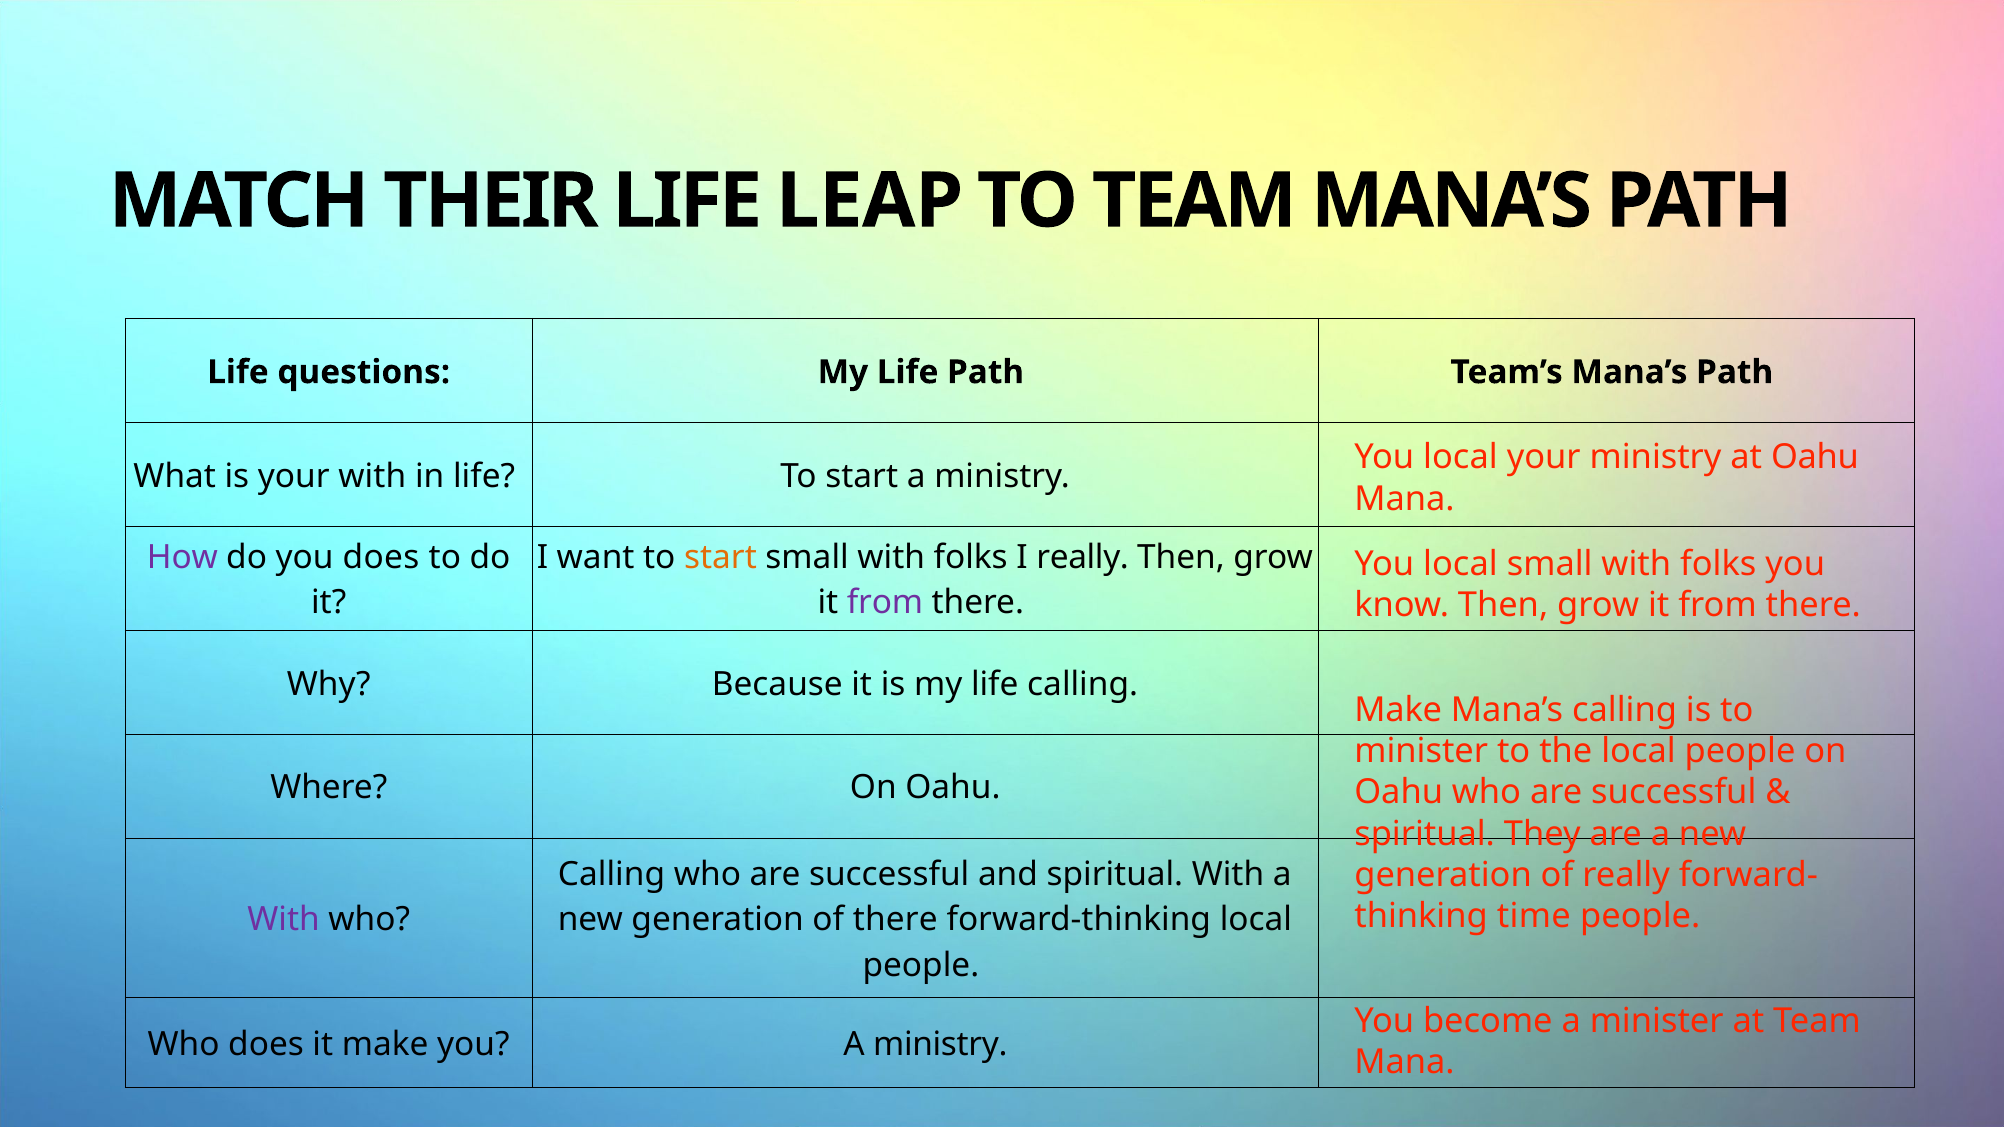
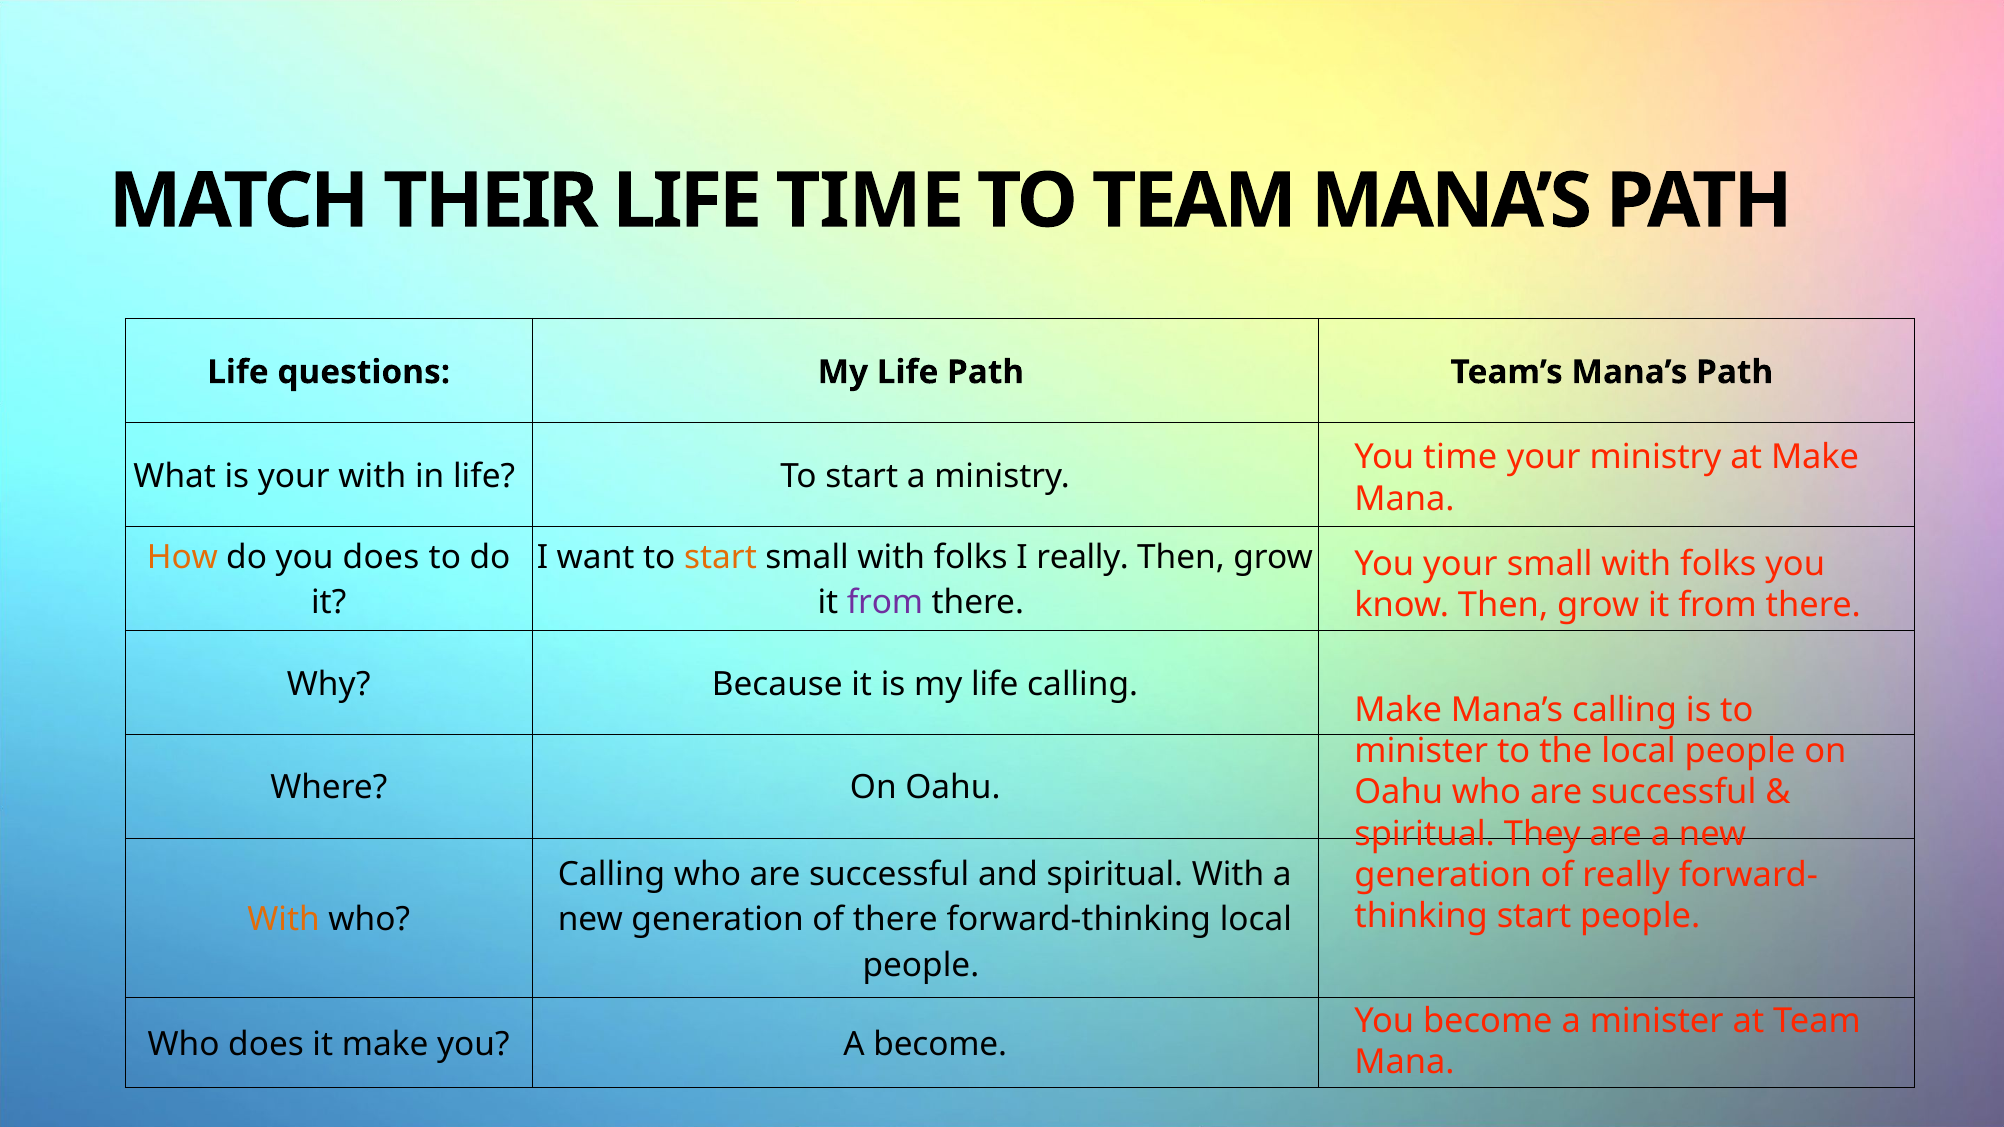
LIFE LEAP: LEAP -> TIME
local at (1460, 458): local -> time
at Oahu: Oahu -> Make
How colour: purple -> orange
local at (1460, 564): local -> your
time at (1534, 917): time -> start
With at (284, 920) colour: purple -> orange
you A ministry: ministry -> become
